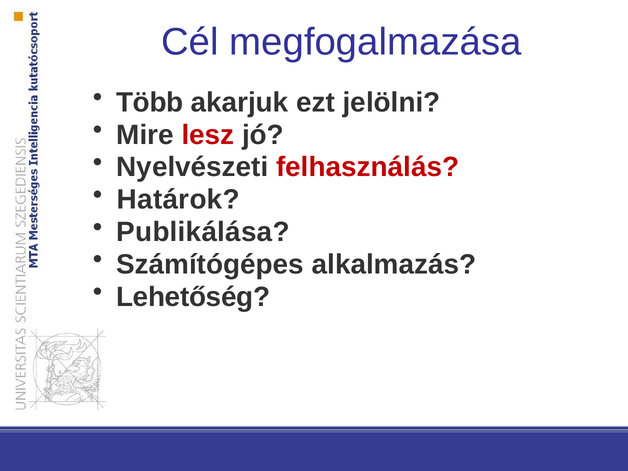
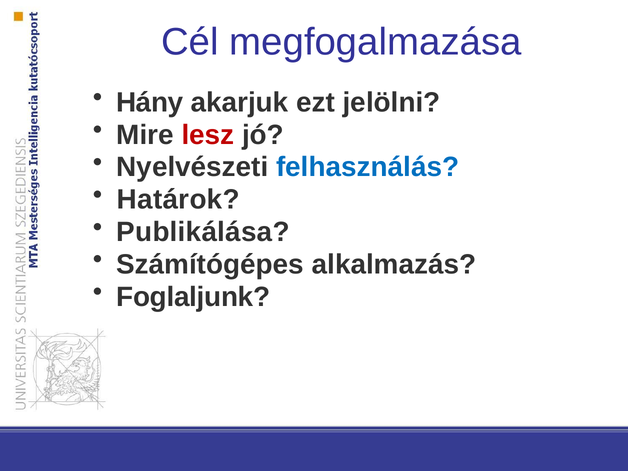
Több: Több -> Hány
felhasználás colour: red -> blue
Lehetőség: Lehetőség -> Foglaljunk
